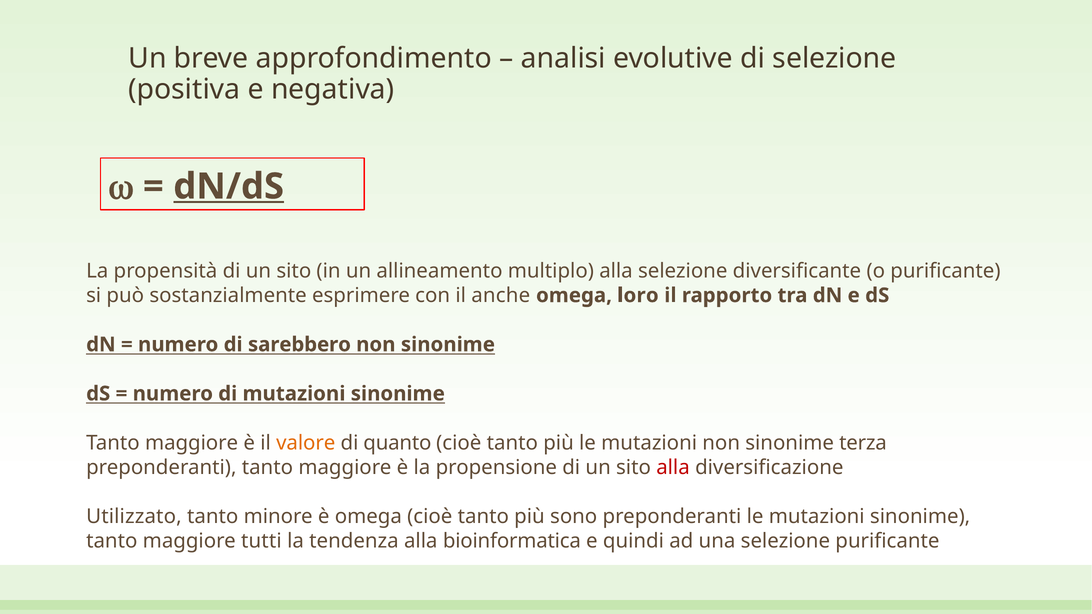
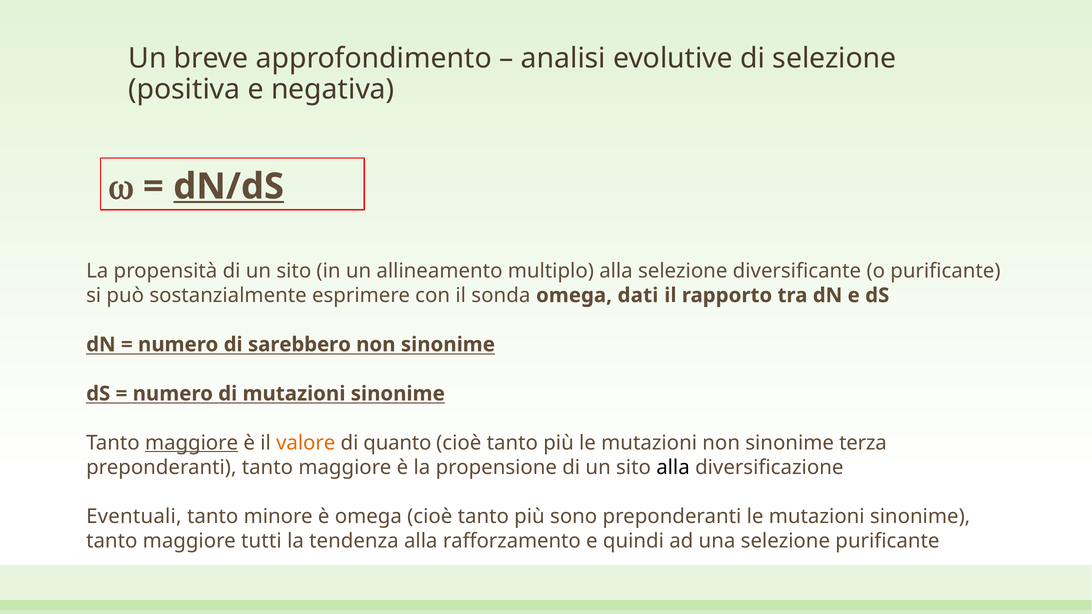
anche: anche -> sonda
loro: loro -> dati
maggiore at (192, 443) underline: none -> present
alla at (673, 468) colour: red -> black
Utilizzato: Utilizzato -> Eventuali
bioinformatica: bioinformatica -> rafforzamento
